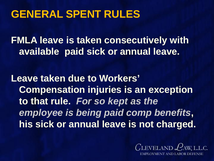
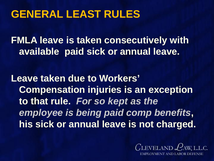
SPENT: SPENT -> LEAST
